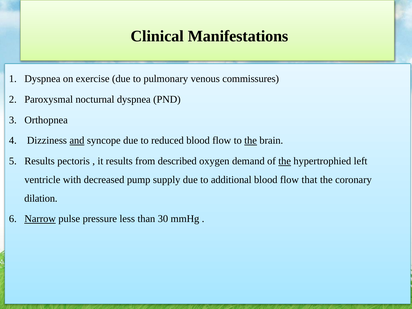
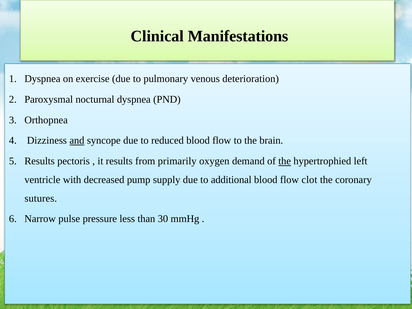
commissures: commissures -> deterioration
the at (251, 141) underline: present -> none
described: described -> primarily
that: that -> clot
dilation: dilation -> sutures
Narrow underline: present -> none
